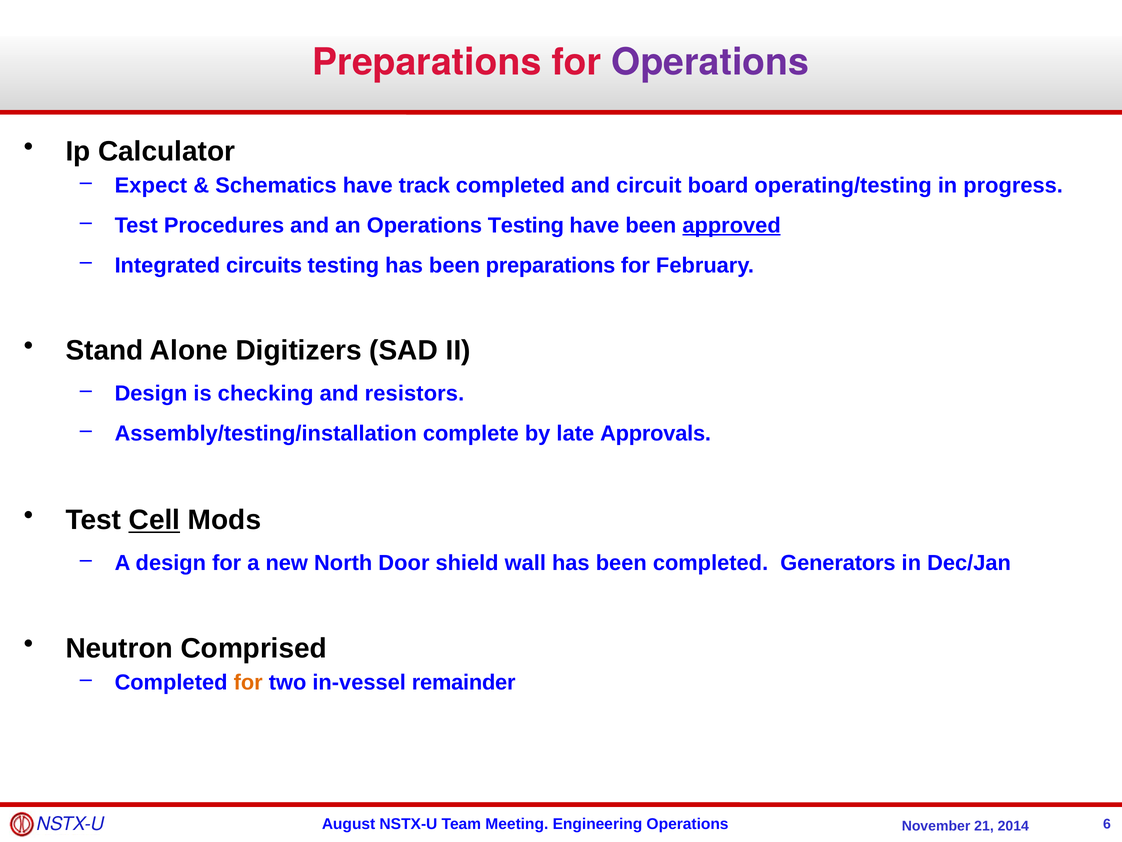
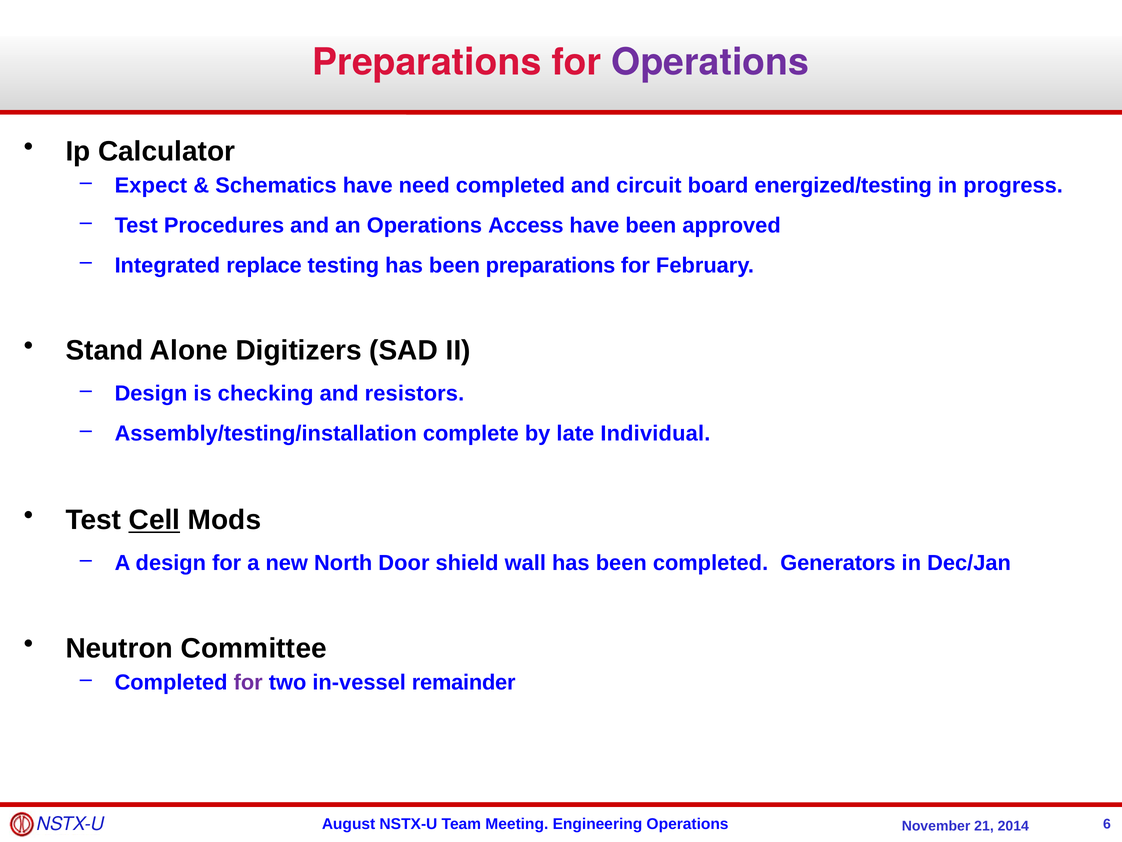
track: track -> need
operating/testing: operating/testing -> energized/testing
Operations Testing: Testing -> Access
approved underline: present -> none
circuits: circuits -> replace
Approvals: Approvals -> Individual
Comprised: Comprised -> Committee
for at (248, 682) colour: orange -> purple
